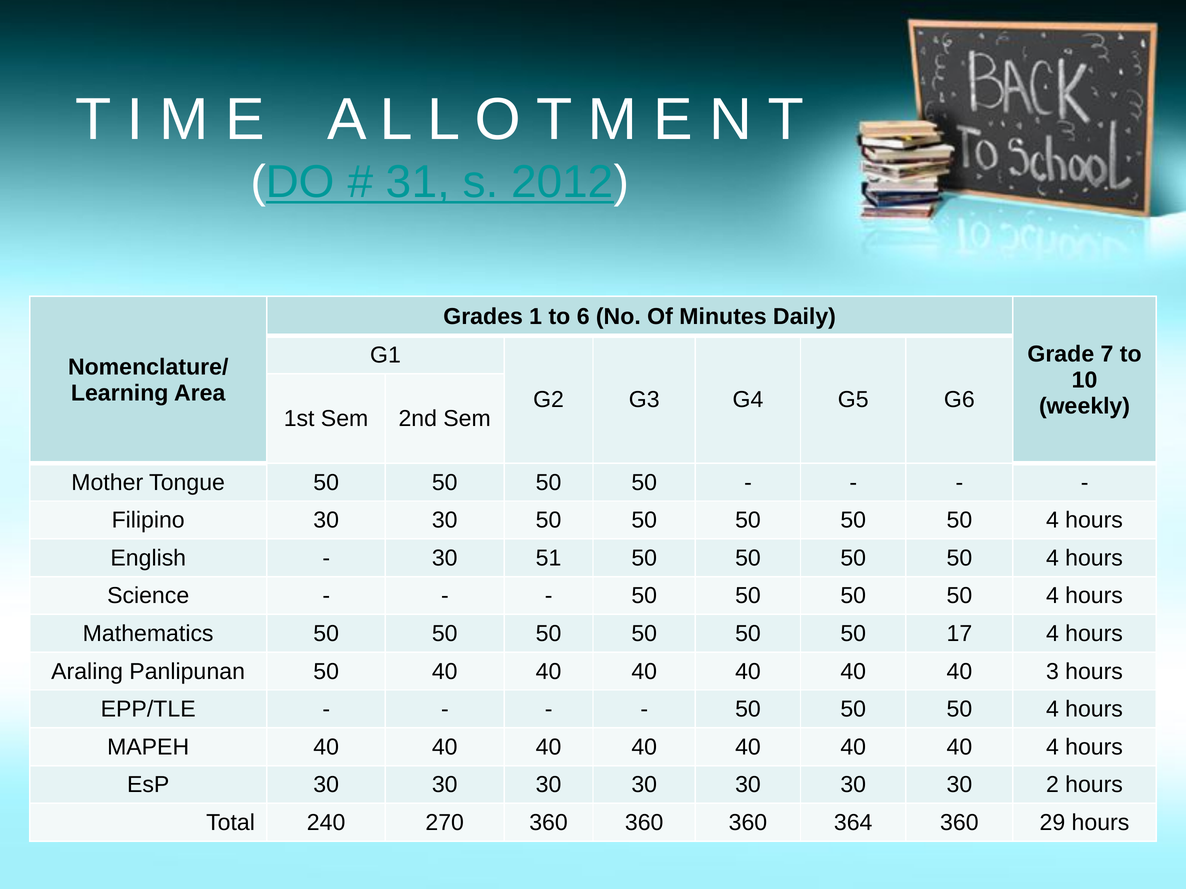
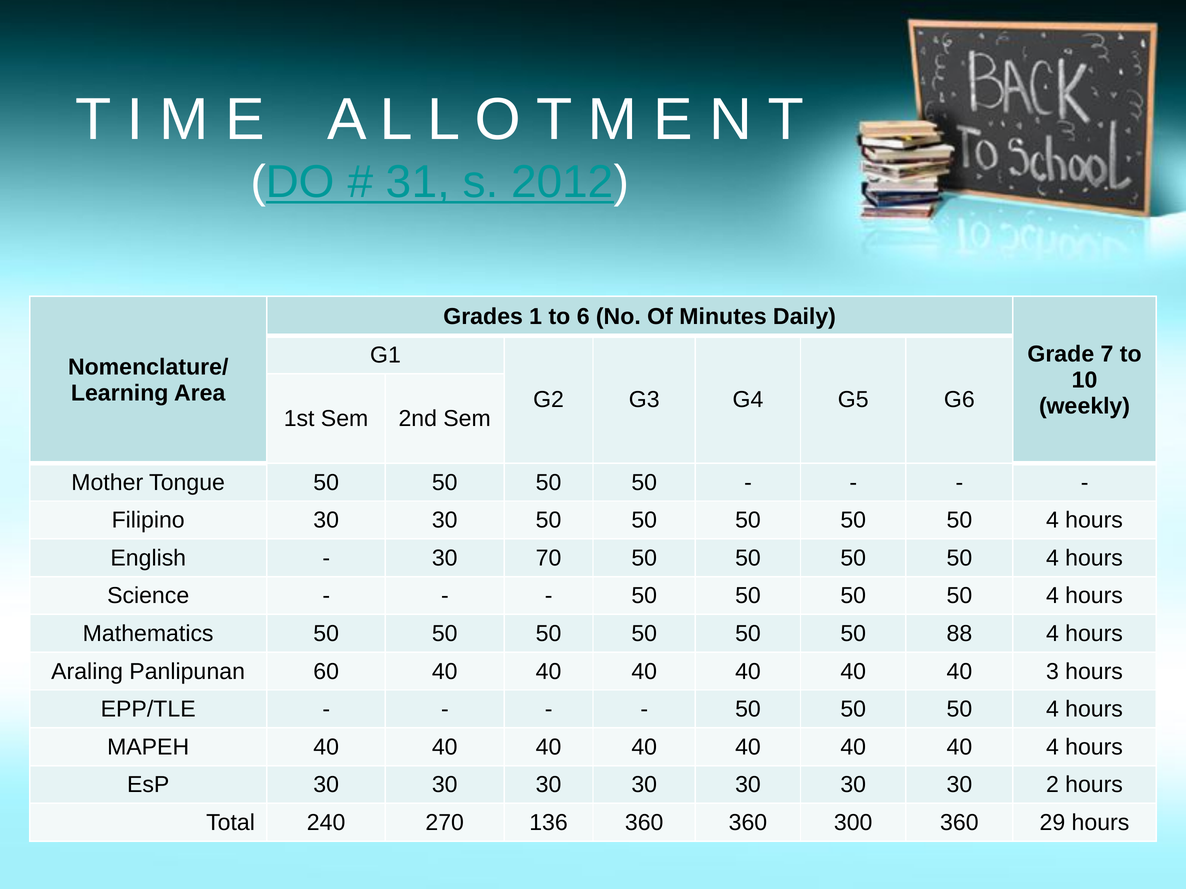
51: 51 -> 70
17: 17 -> 88
Panlipunan 50: 50 -> 60
270 360: 360 -> 136
364: 364 -> 300
